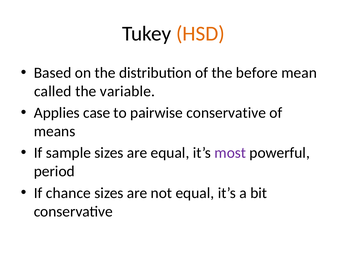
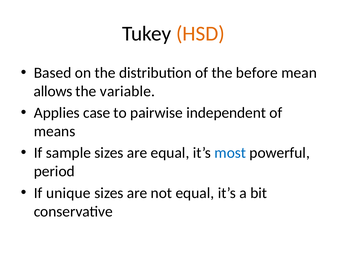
called: called -> allows
pairwise conservative: conservative -> independent
most colour: purple -> blue
chance: chance -> unique
